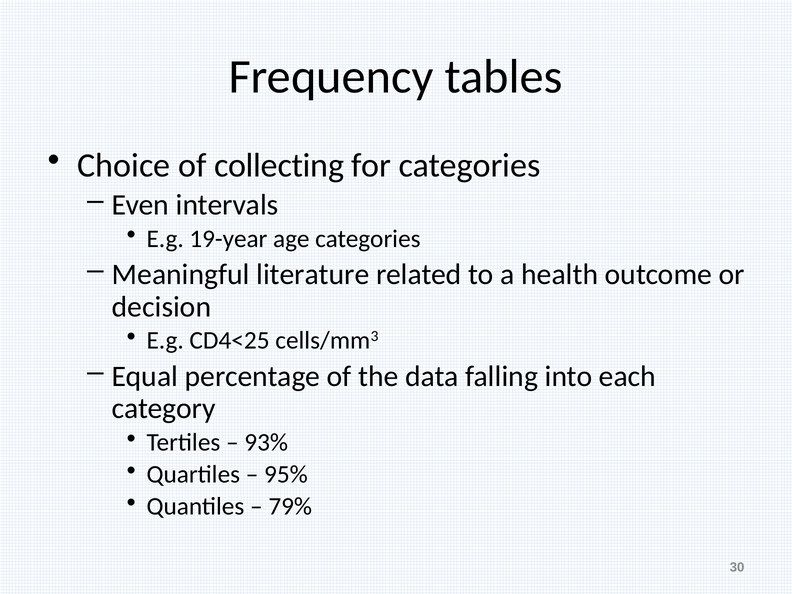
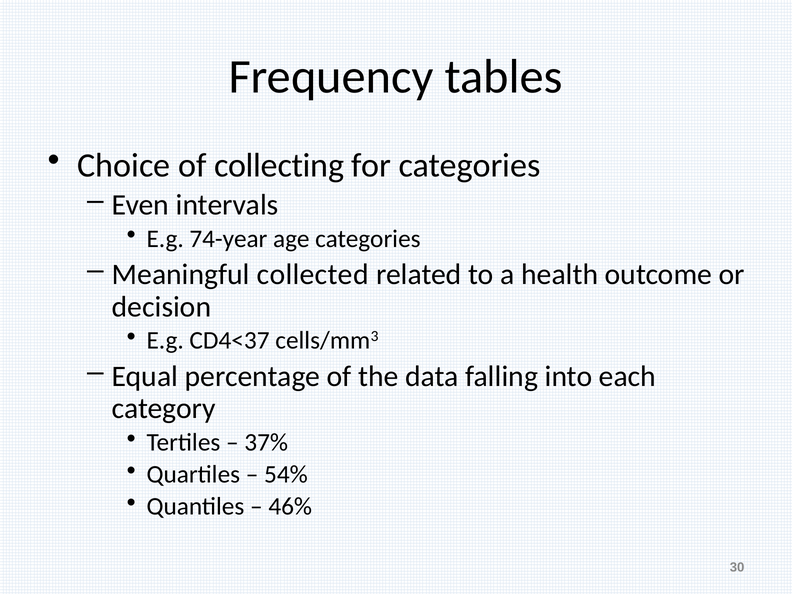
19-year: 19-year -> 74-year
literature: literature -> collected
CD4<25: CD4<25 -> CD4<37
93%: 93% -> 37%
95%: 95% -> 54%
79%: 79% -> 46%
